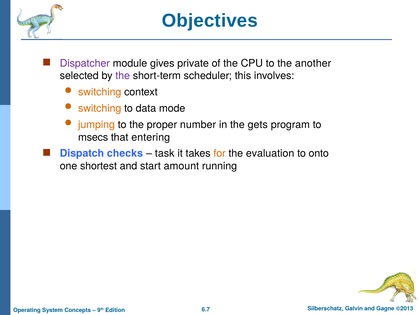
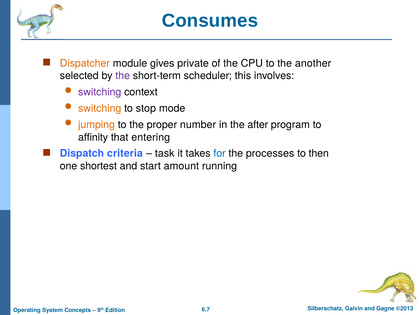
Objectives: Objectives -> Consumes
Dispatcher colour: purple -> orange
switching at (100, 92) colour: orange -> purple
data: data -> stop
gets: gets -> after
msecs: msecs -> affinity
checks: checks -> criteria
for colour: orange -> blue
evaluation: evaluation -> processes
onto: onto -> then
